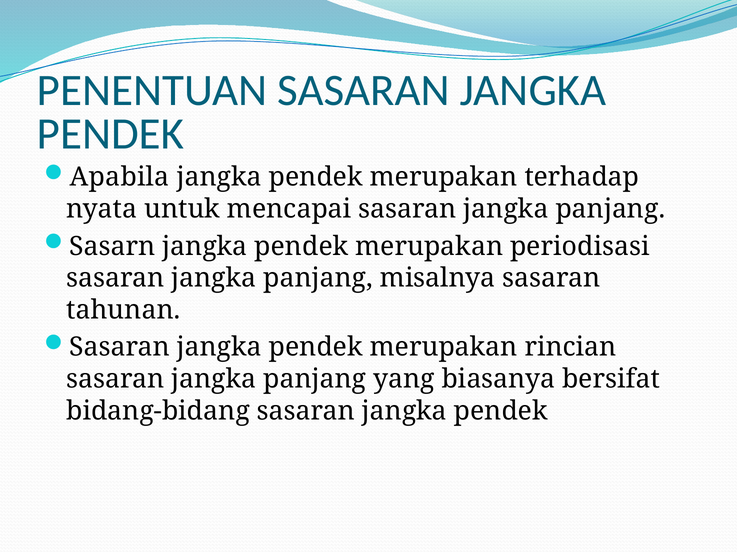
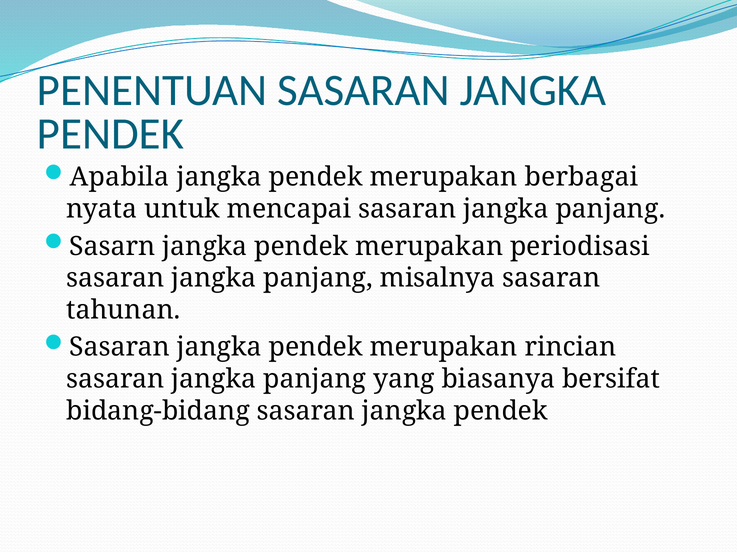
terhadap: terhadap -> berbagai
